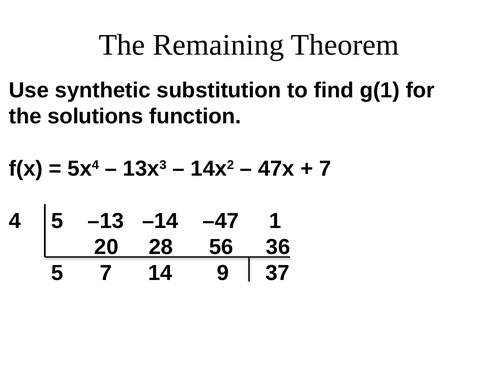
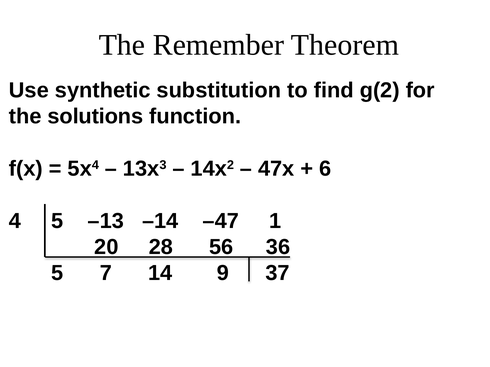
Remaining: Remaining -> Remember
g(1: g(1 -> g(2
7 at (325, 169): 7 -> 6
